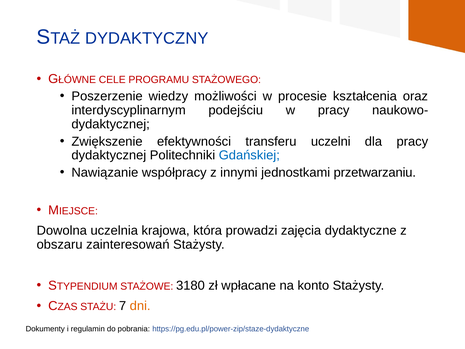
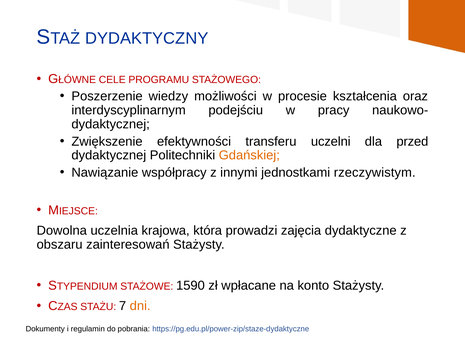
dla pracy: pracy -> przed
Gdańskiej colour: blue -> orange
przetwarzaniu: przetwarzaniu -> rzeczywistym
3180: 3180 -> 1590
